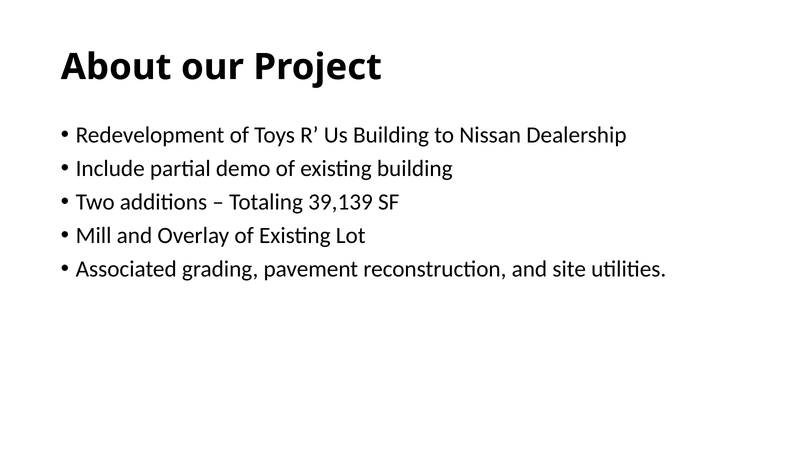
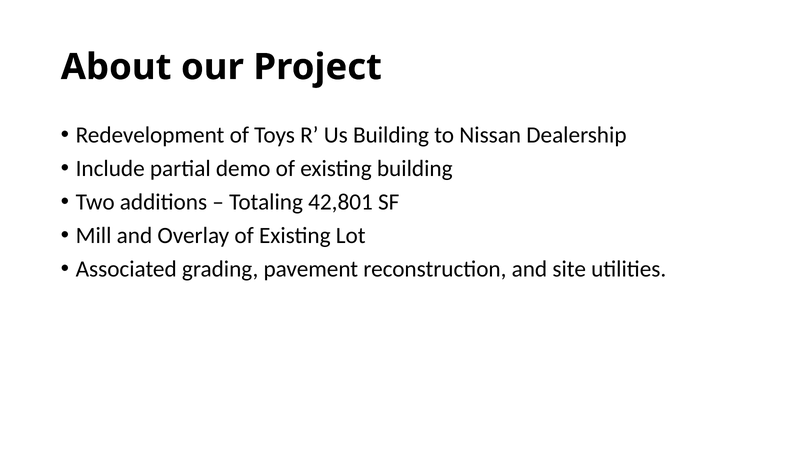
39,139: 39,139 -> 42,801
